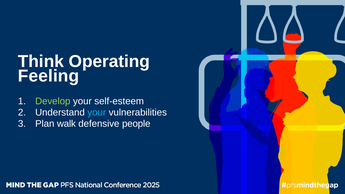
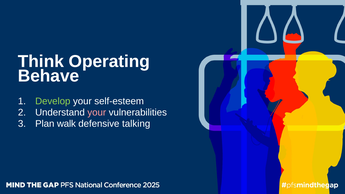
Feeling: Feeling -> Behave
your at (97, 112) colour: light blue -> pink
people: people -> talking
